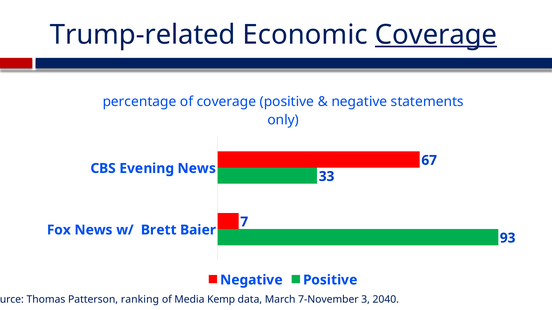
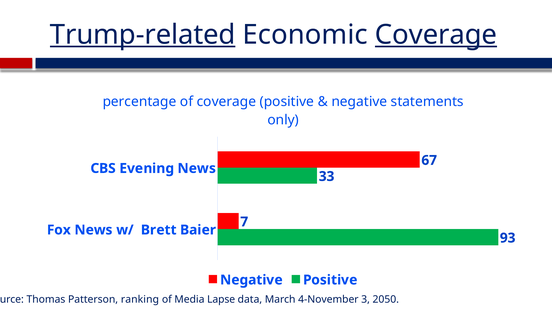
Trump-related underline: none -> present
Kemp: Kemp -> Lapse
7-November: 7-November -> 4-November
2040: 2040 -> 2050
